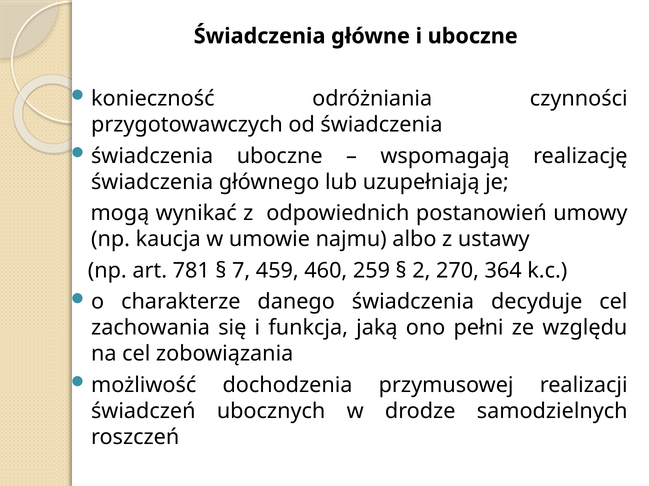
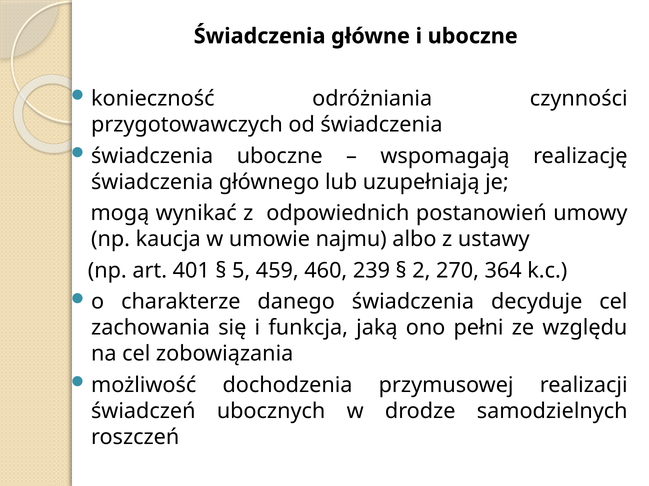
781: 781 -> 401
7: 7 -> 5
259: 259 -> 239
